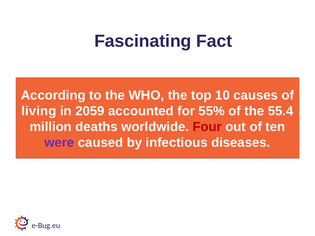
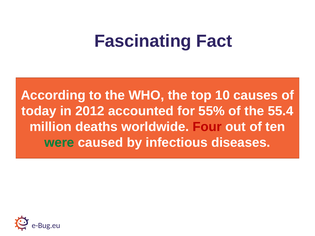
living: living -> today
2059: 2059 -> 2012
were colour: purple -> green
